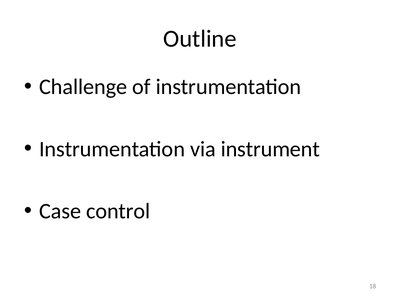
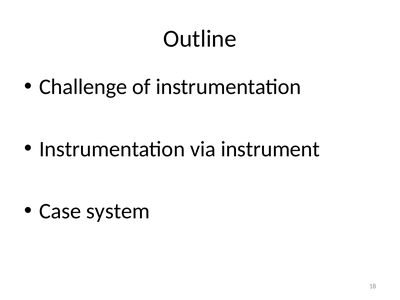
control: control -> system
